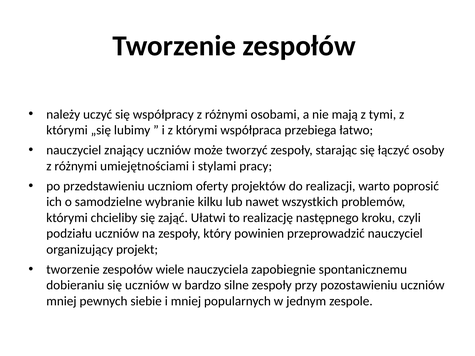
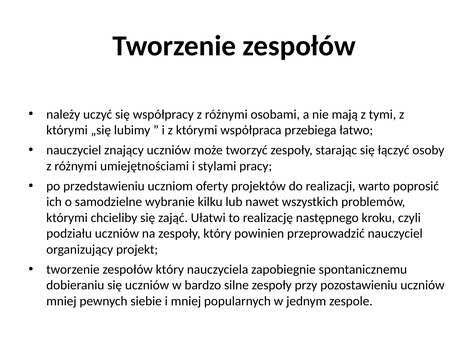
zespołów wiele: wiele -> który
